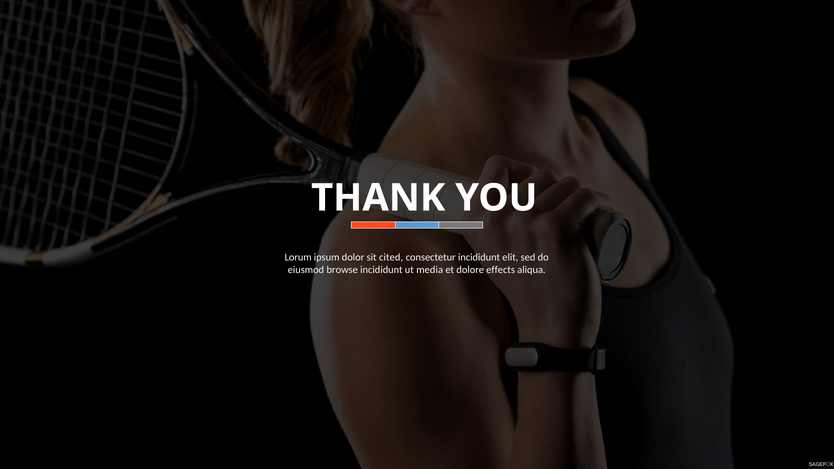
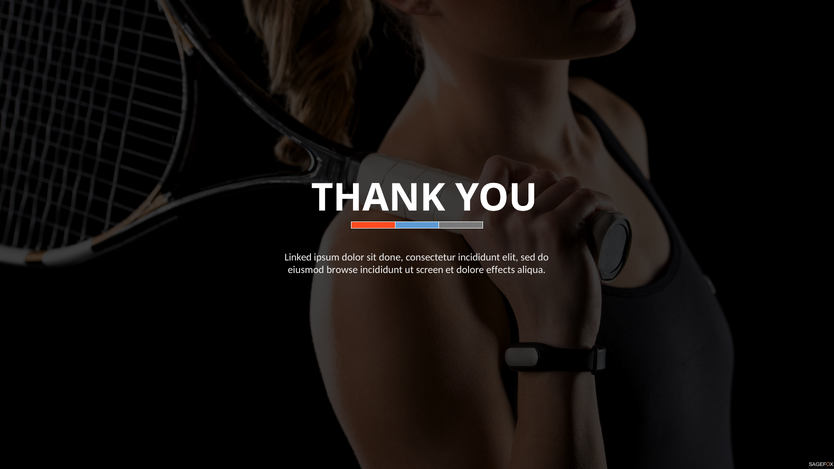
Lorum: Lorum -> Linked
cited: cited -> done
media: media -> screen
